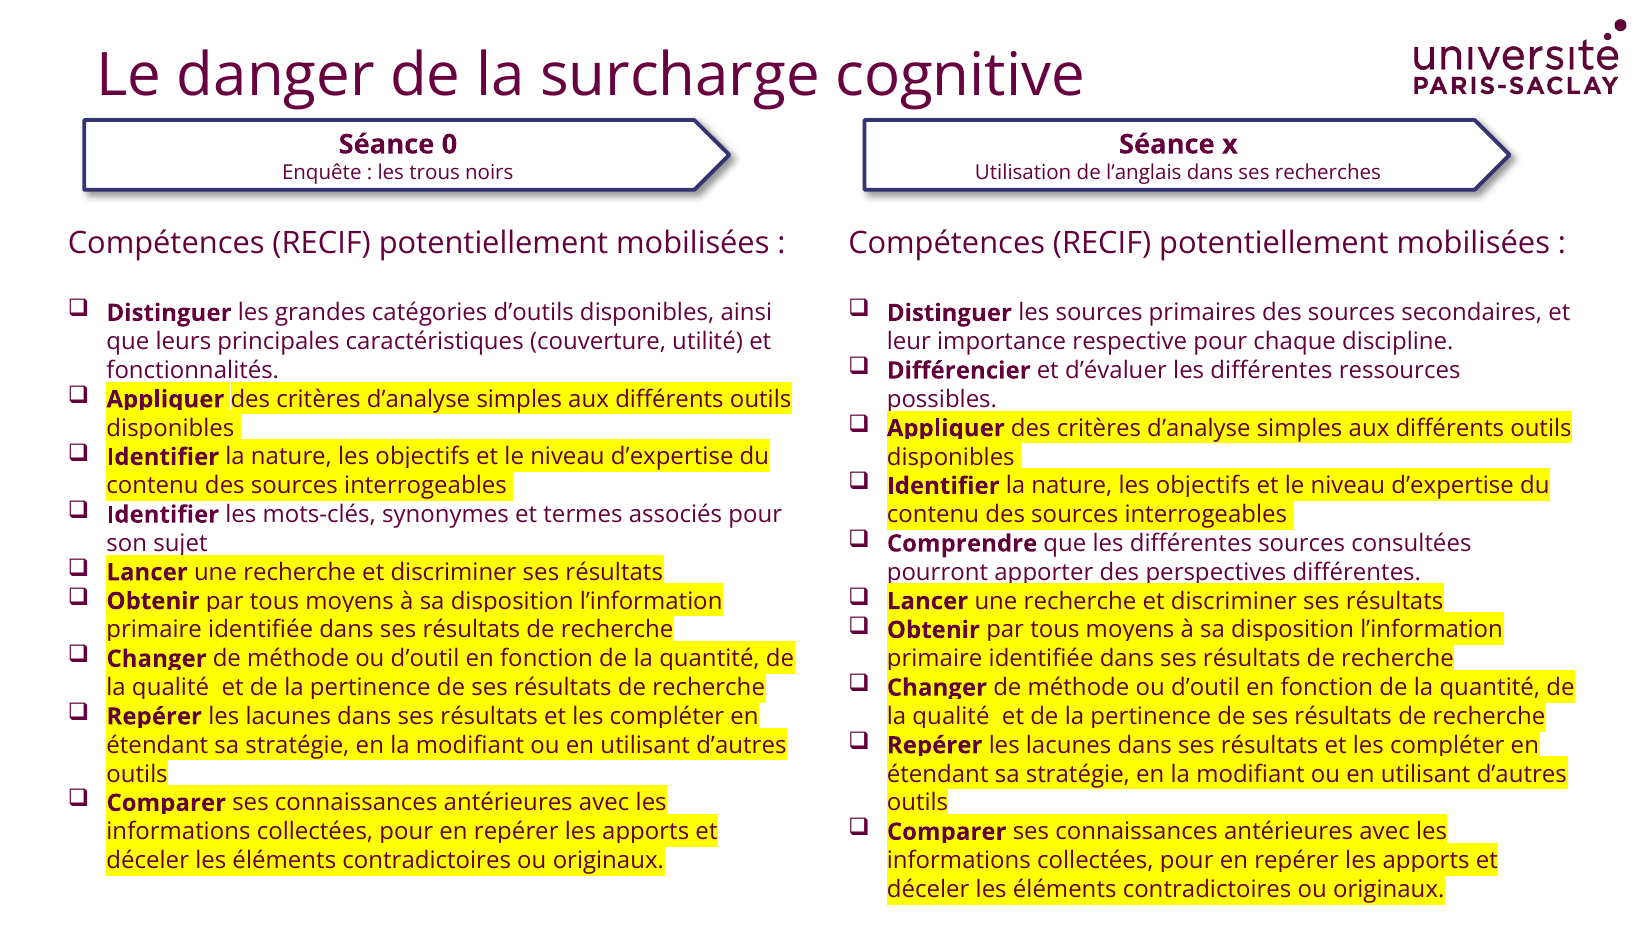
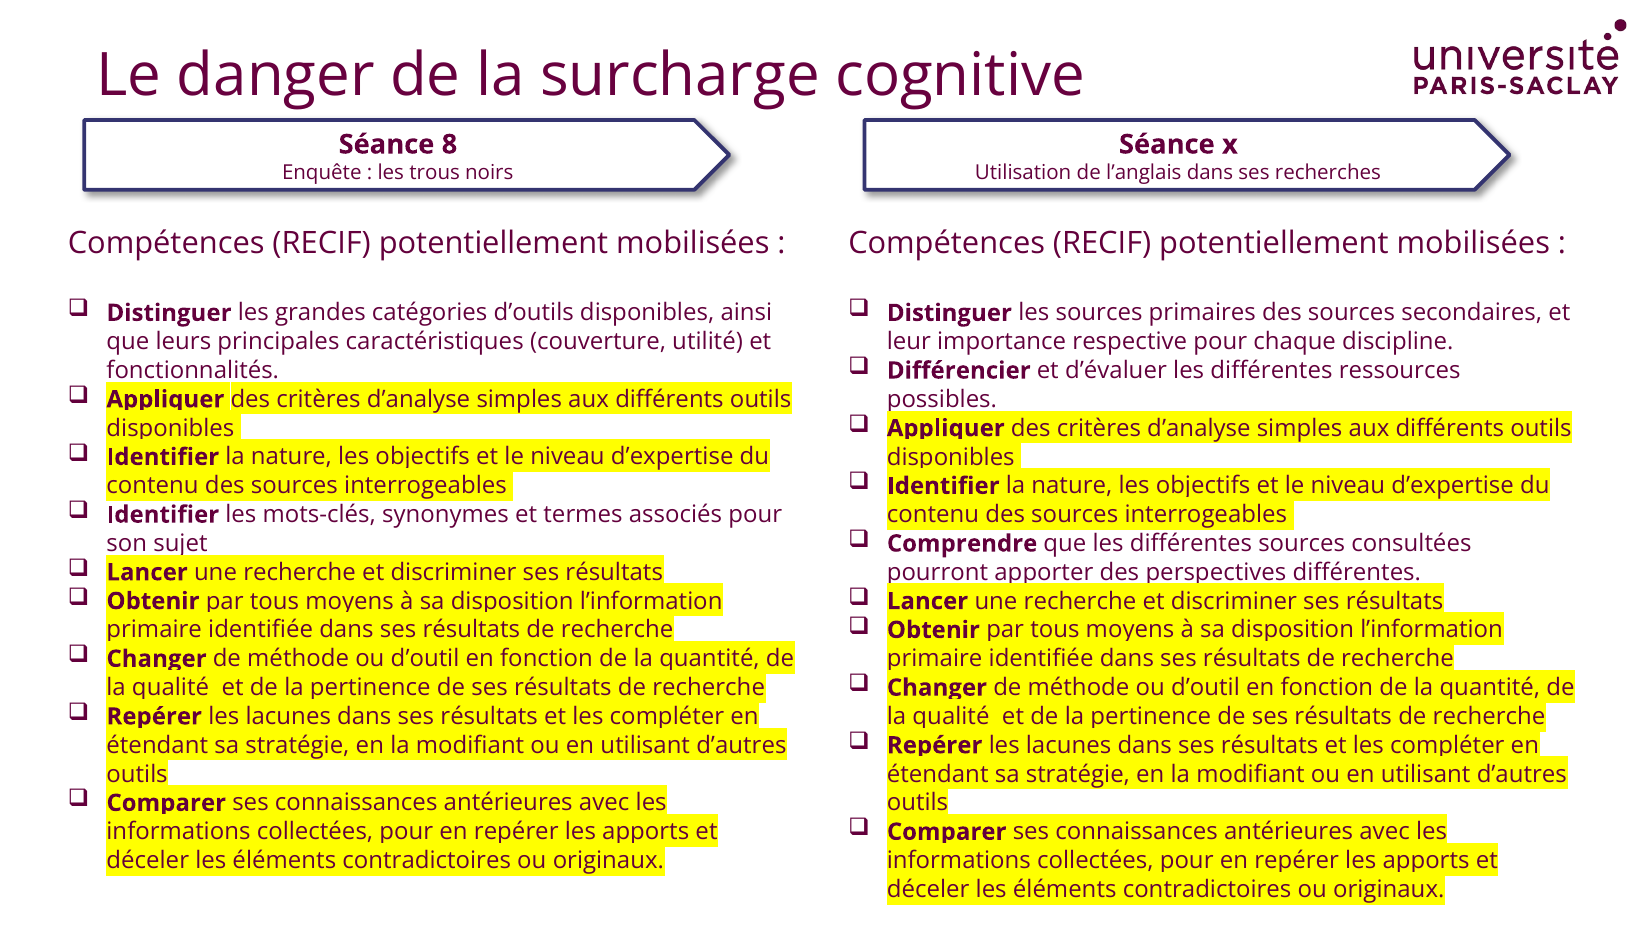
0: 0 -> 8
